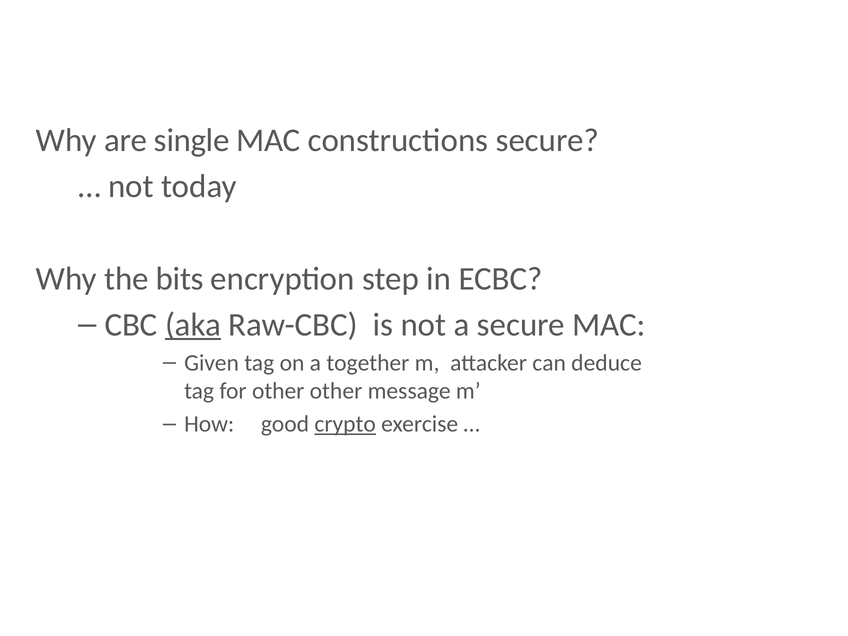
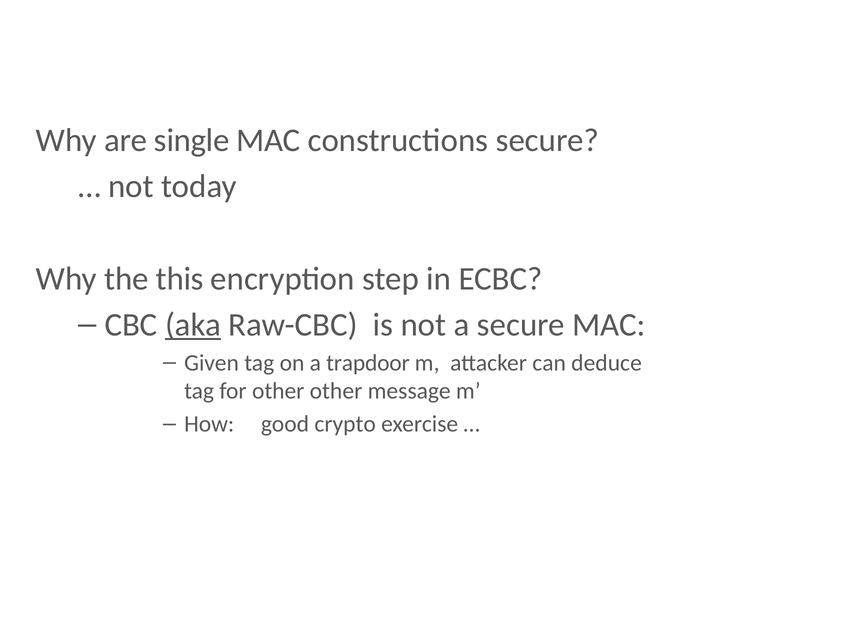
bits: bits -> this
together: together -> trapdoor
crypto underline: present -> none
